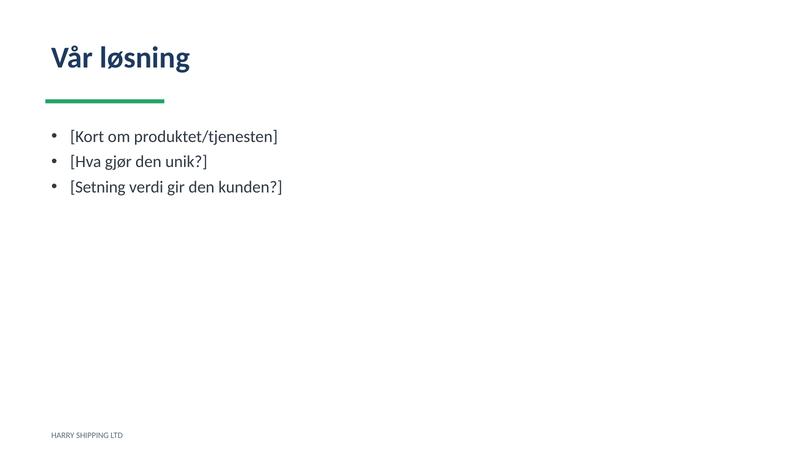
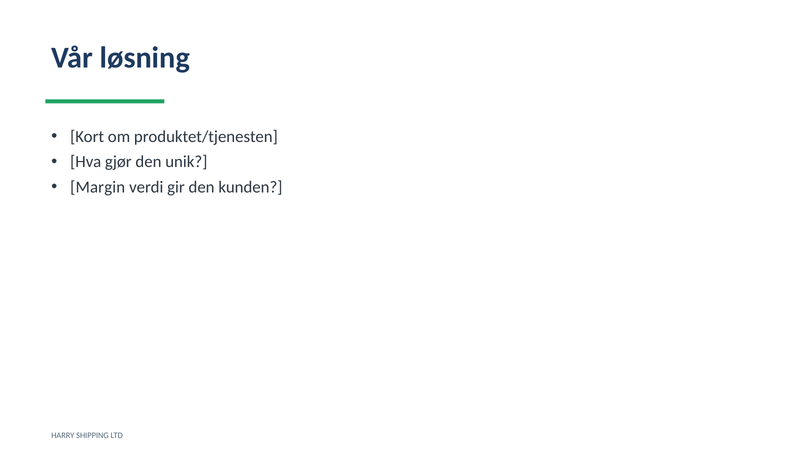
Setning: Setning -> Margin
